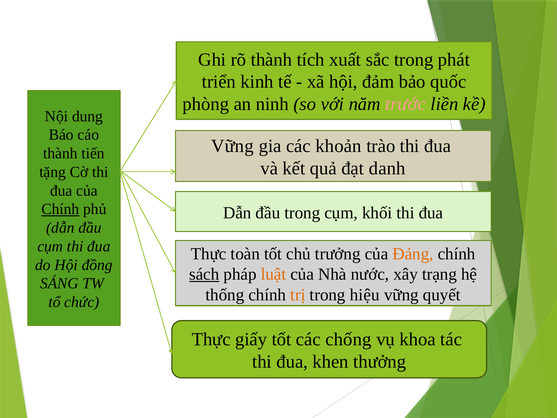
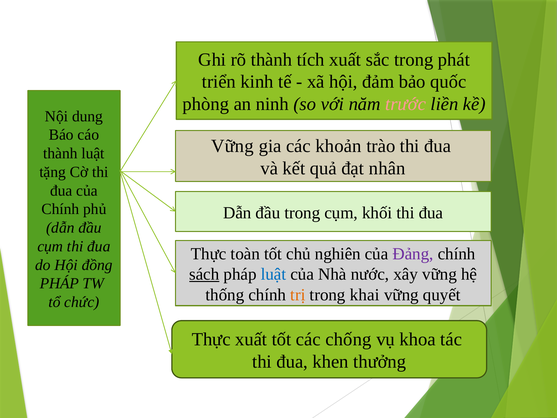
thành tiến: tiến -> luật
danh: danh -> nhân
Chính at (60, 209) underline: present -> none
trưởng: trưởng -> nghiên
Đảng colour: orange -> purple
luật at (273, 274) colour: orange -> blue
xây trạng: trạng -> vững
SÁNG at (59, 283): SÁNG -> PHÁP
hiệu: hiệu -> khai
Thực giấy: giấy -> xuất
